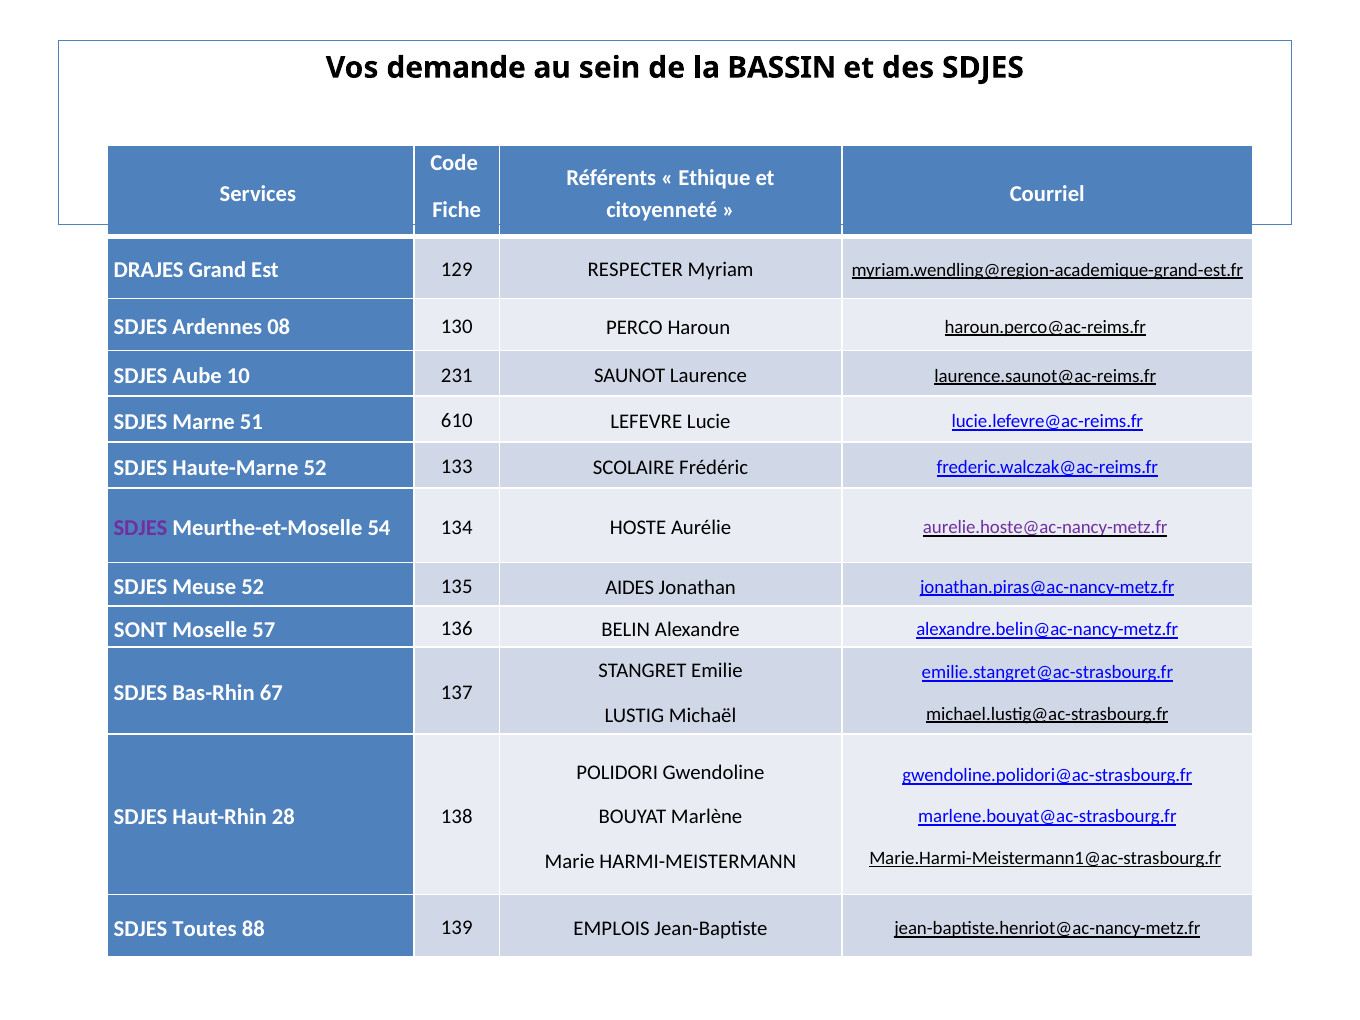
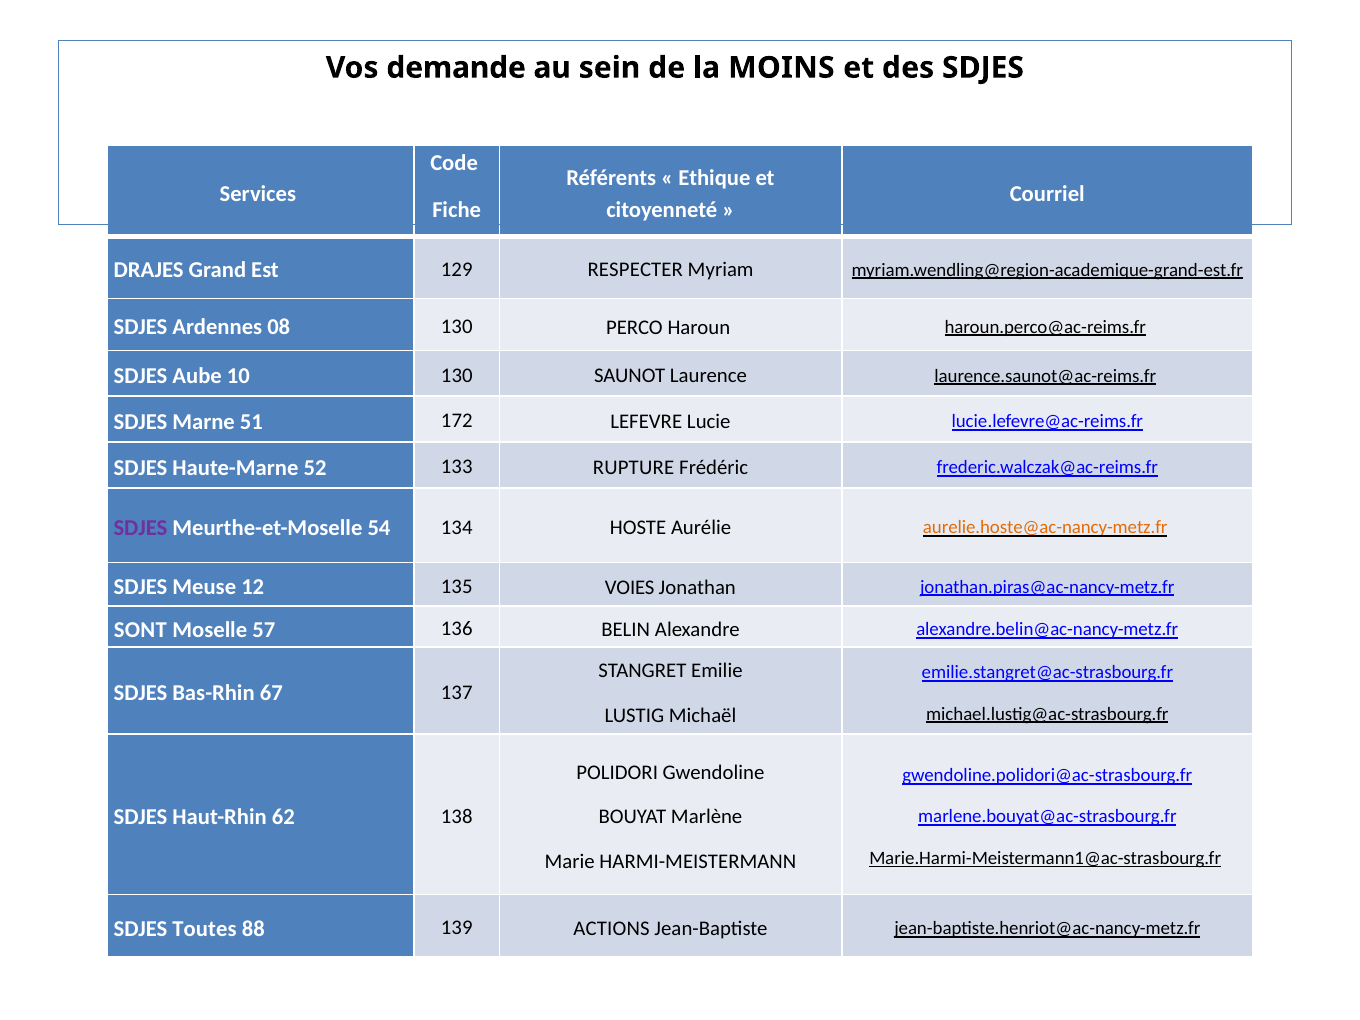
BASSIN: BASSIN -> MOINS
10 231: 231 -> 130
610: 610 -> 172
SCOLAIRE: SCOLAIRE -> RUPTURE
aurelie.hoste@ac-nancy-metz.fr colour: purple -> orange
Meuse 52: 52 -> 12
AIDES: AIDES -> VOIES
28: 28 -> 62
EMPLOIS: EMPLOIS -> ACTIONS
